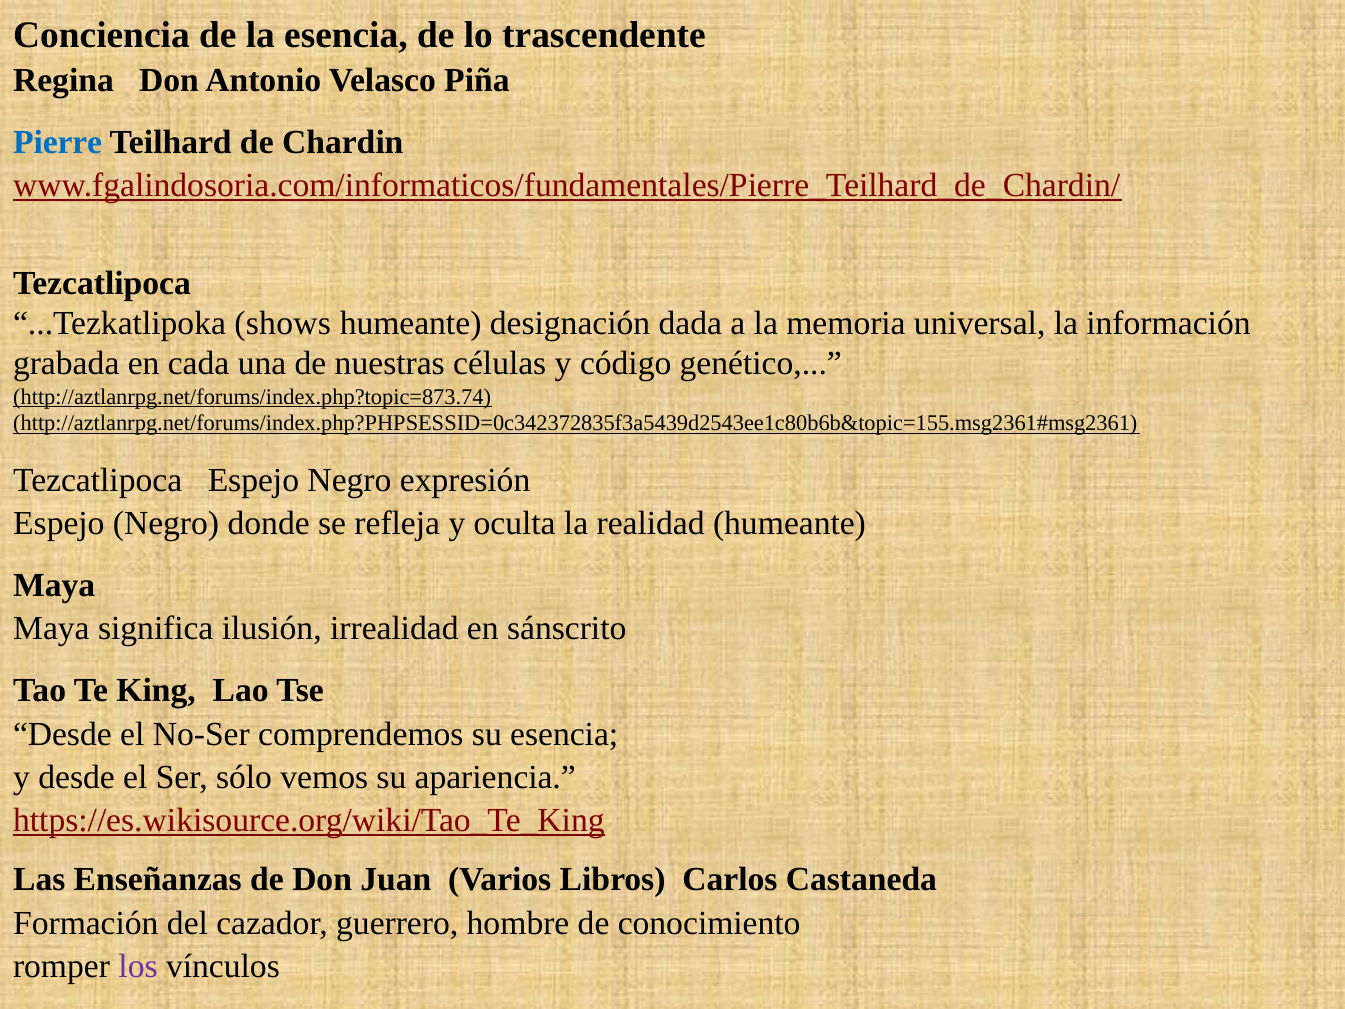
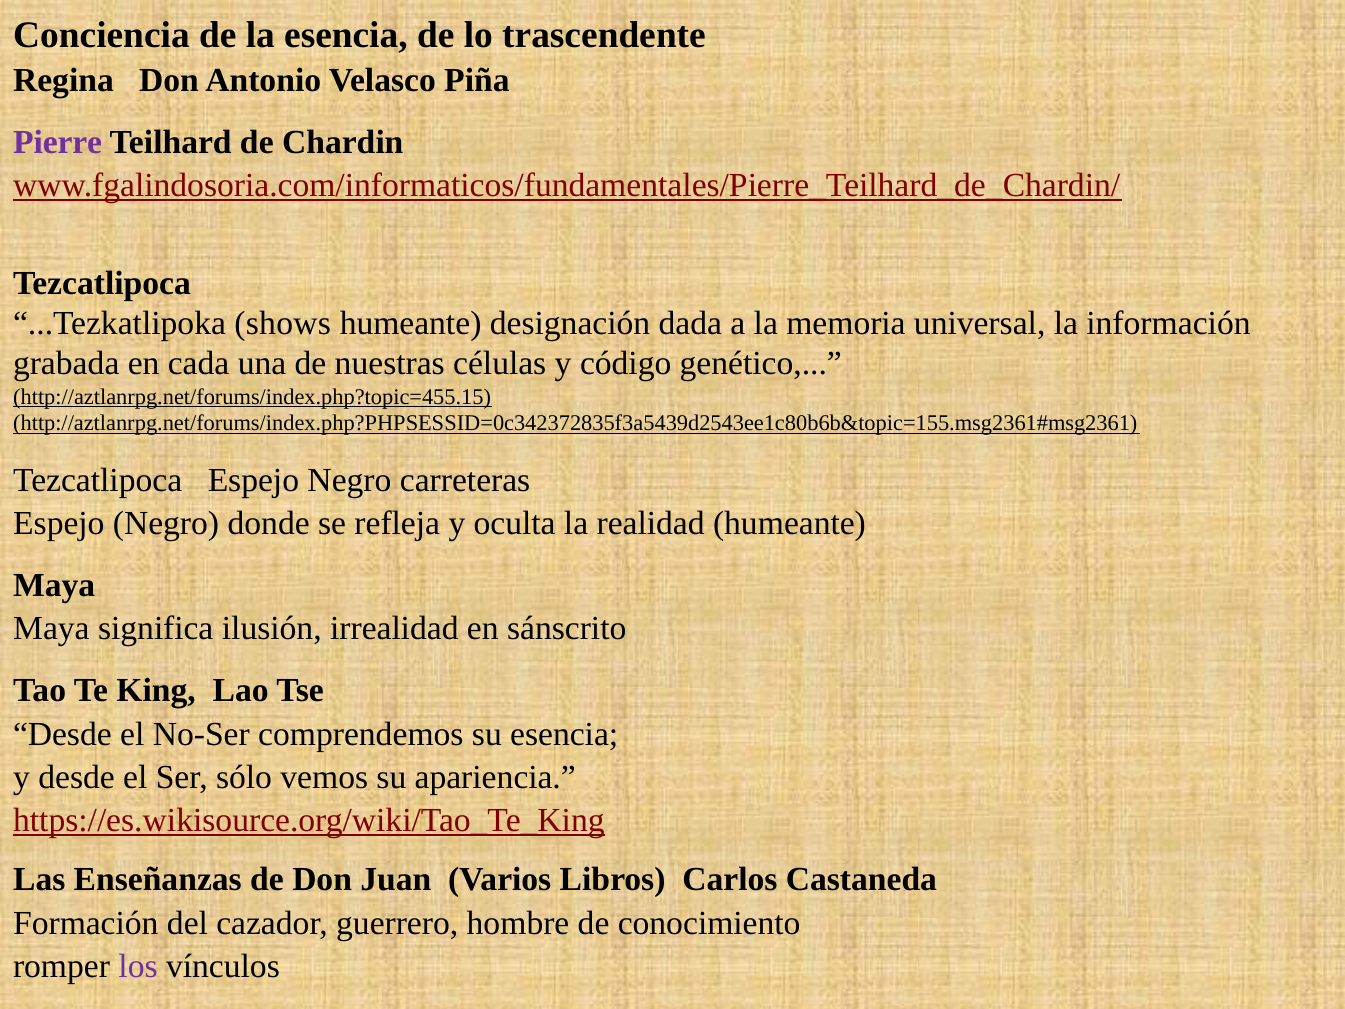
Pierre colour: blue -> purple
http://aztlanrpg.net/forums/index.php?topic=873.74: http://aztlanrpg.net/forums/index.php?topic=873.74 -> http://aztlanrpg.net/forums/index.php?topic=455.15
expresión: expresión -> carreteras
